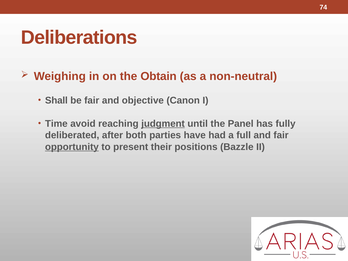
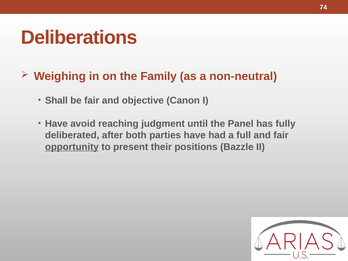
Obtain: Obtain -> Family
Time at (56, 124): Time -> Have
judgment underline: present -> none
